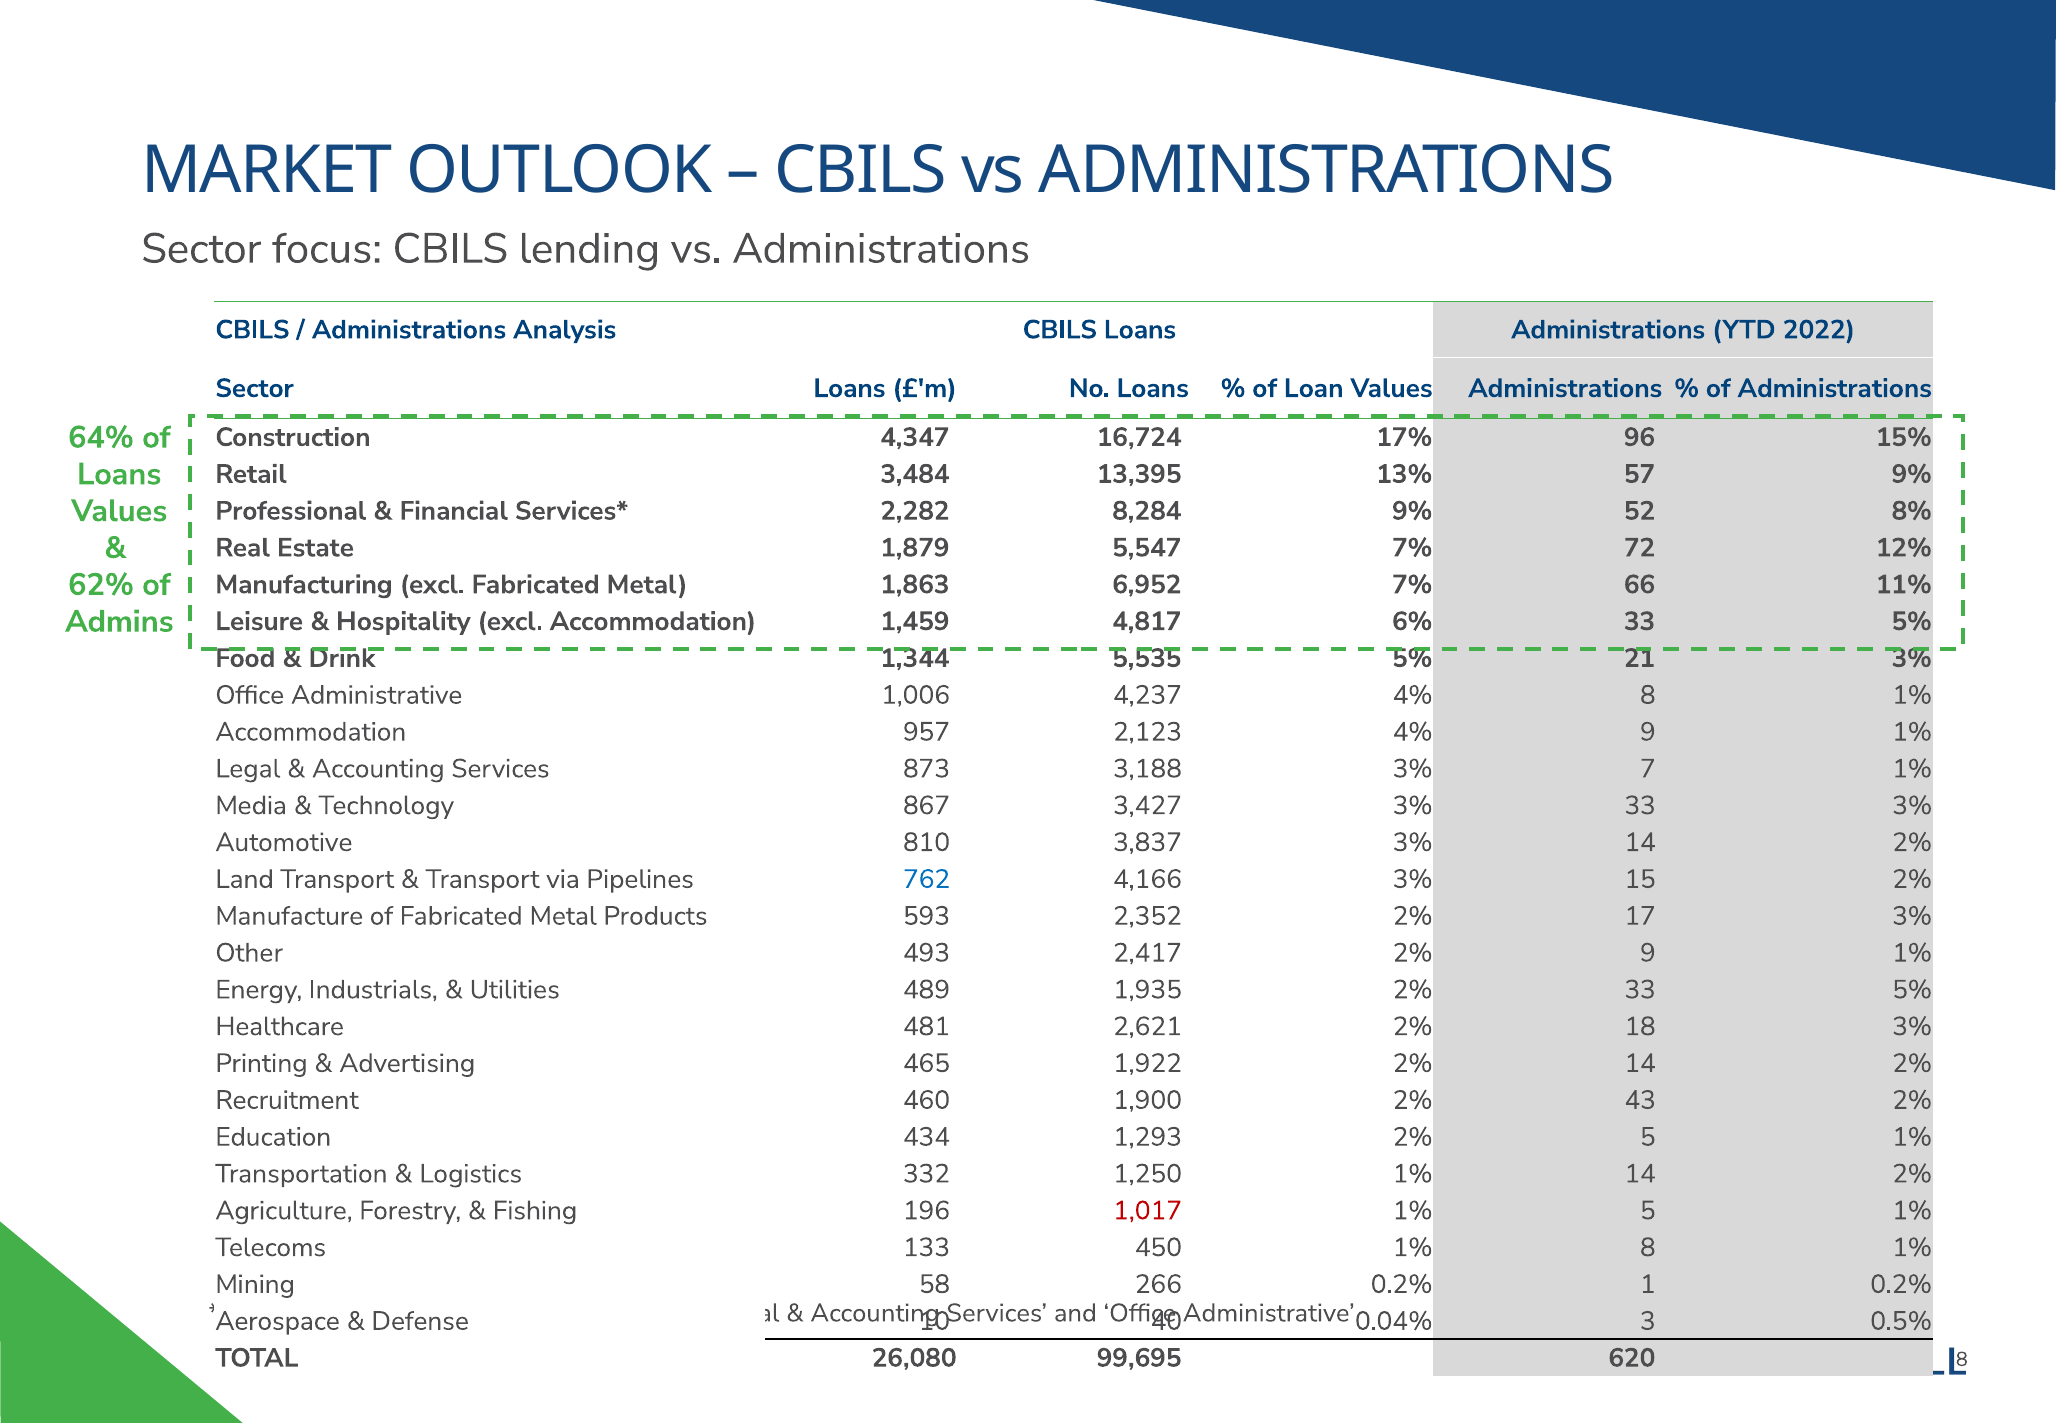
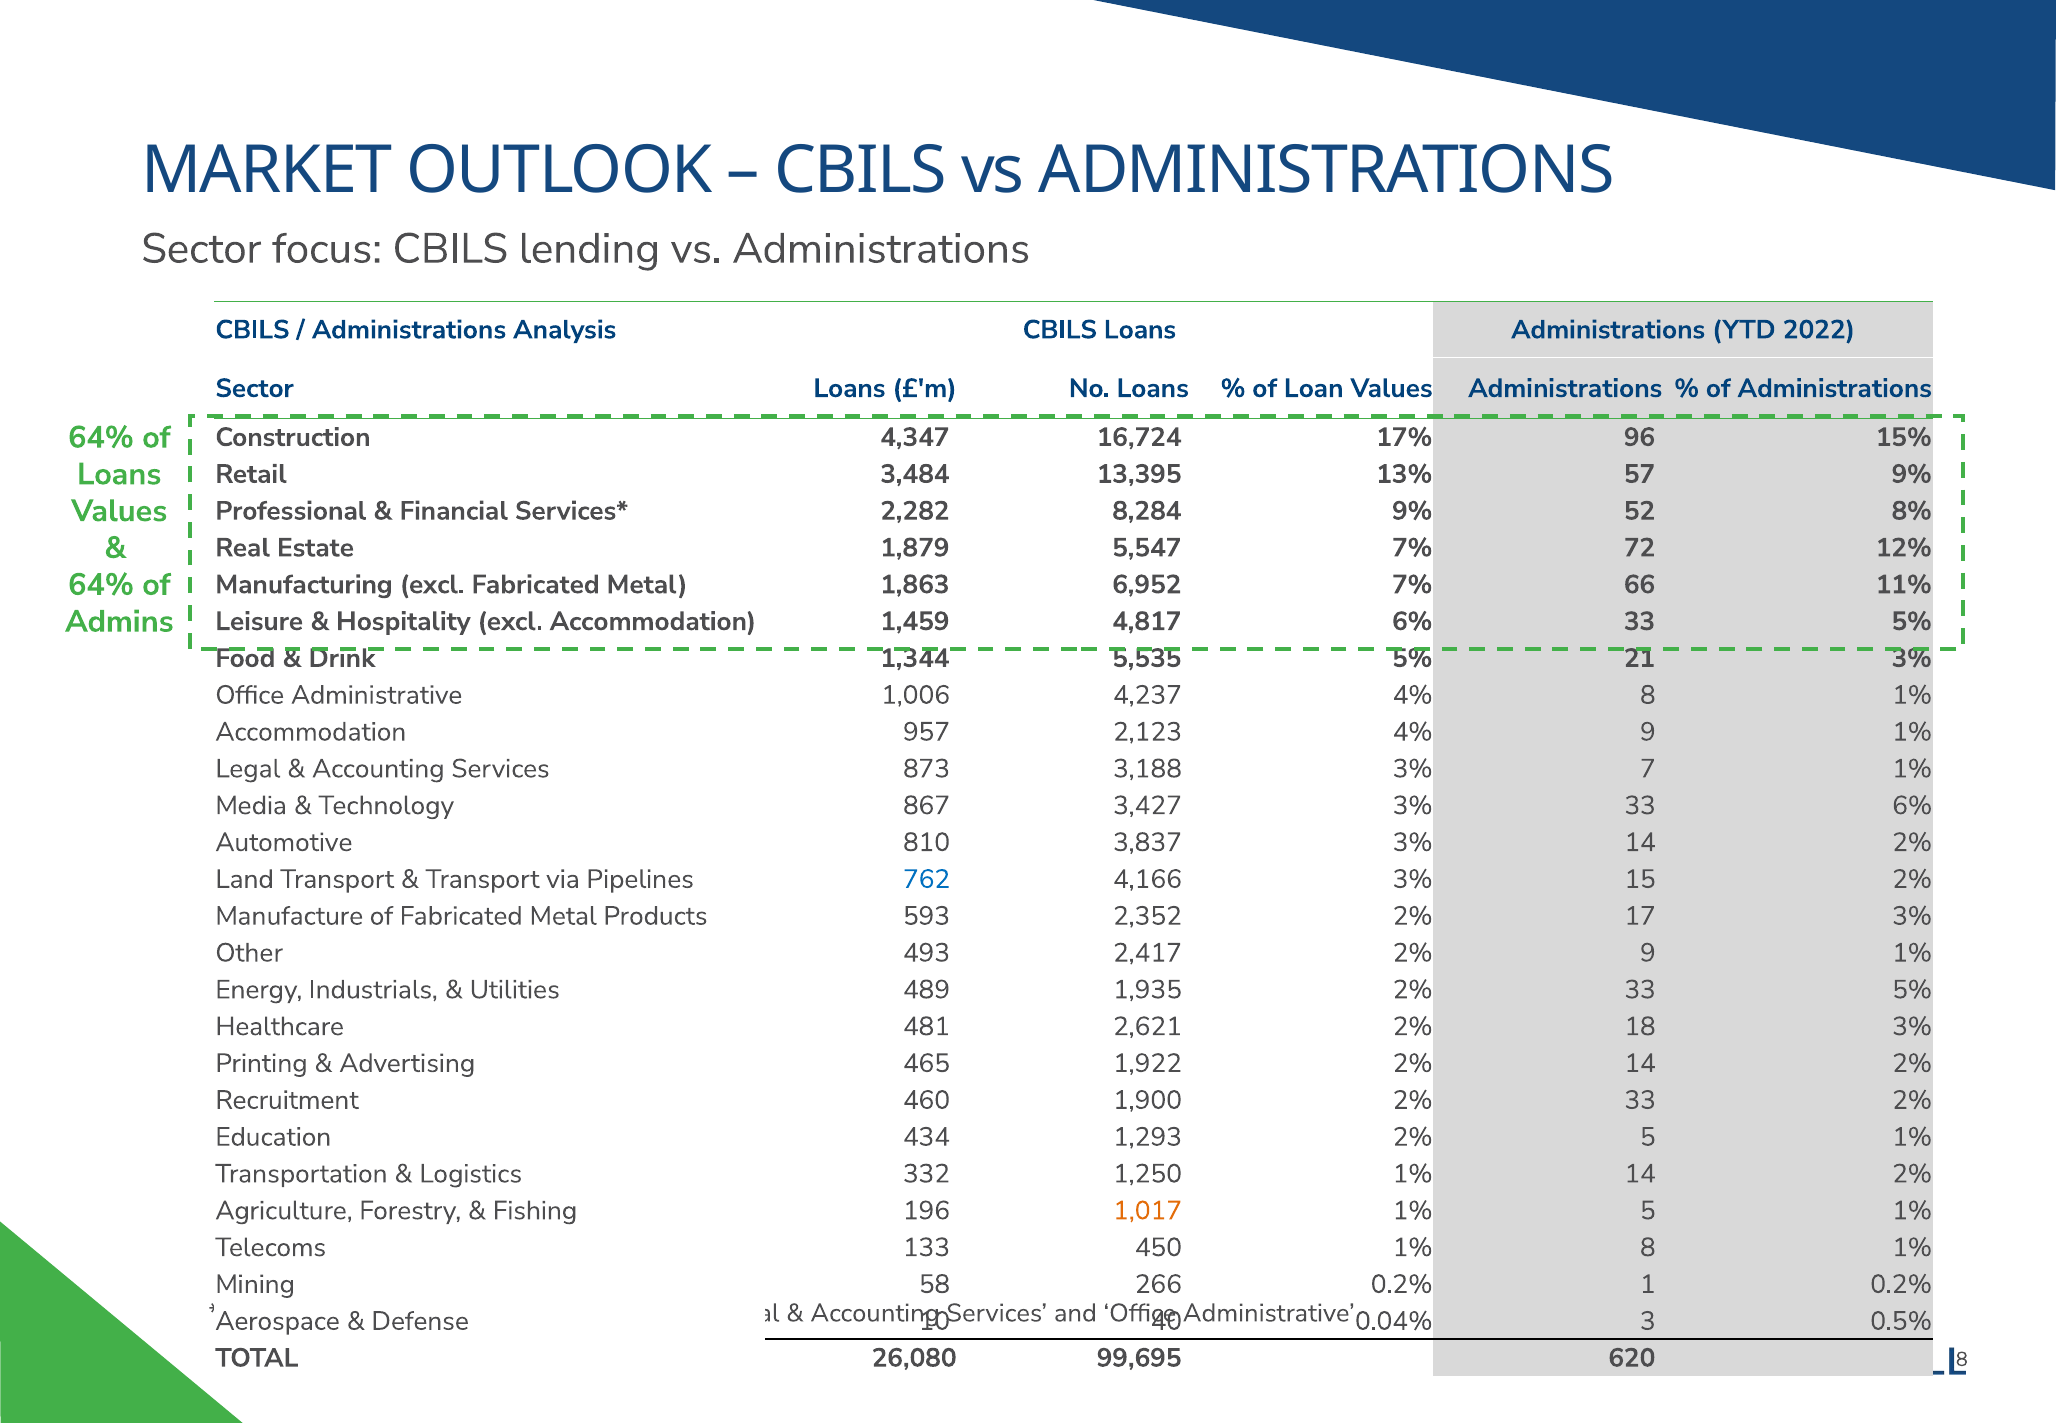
62% at (101, 585): 62% -> 64%
33 3%: 3% -> 6%
1,900 2% 43: 43 -> 33
1,017 colour: red -> orange
